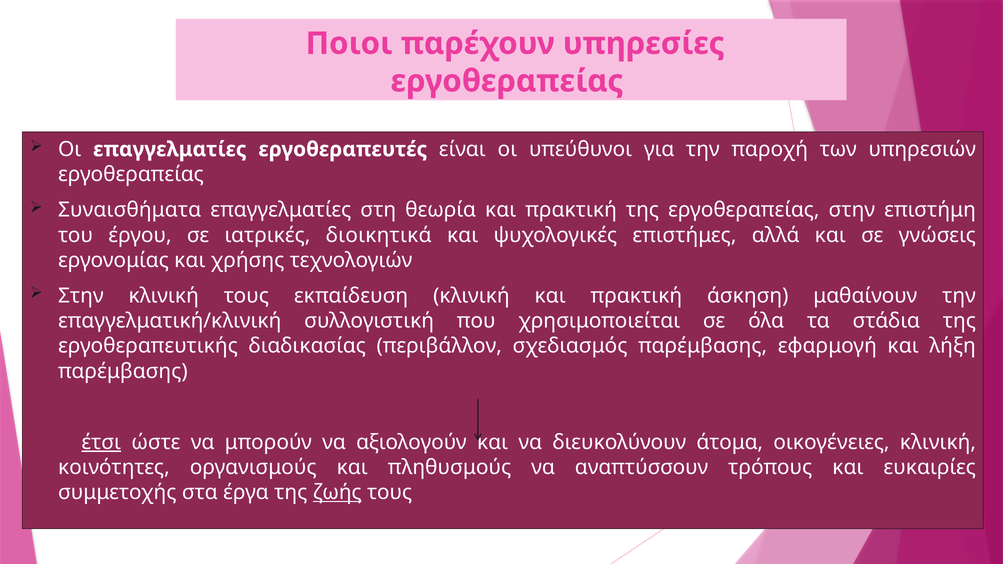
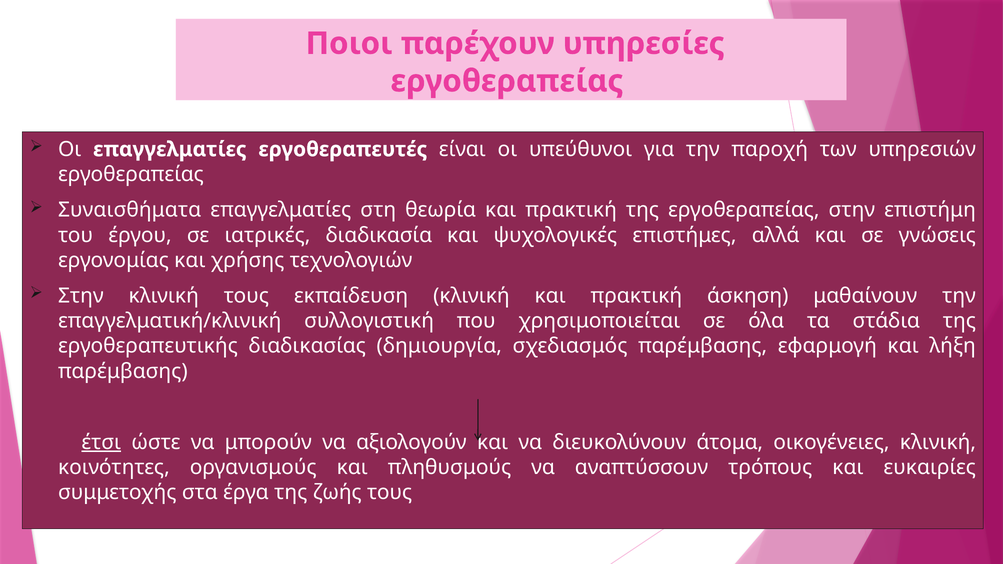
διοικητικά: διοικητικά -> διαδικασία
περιβάλλον: περιβάλλον -> δημιουργία
ζωής underline: present -> none
